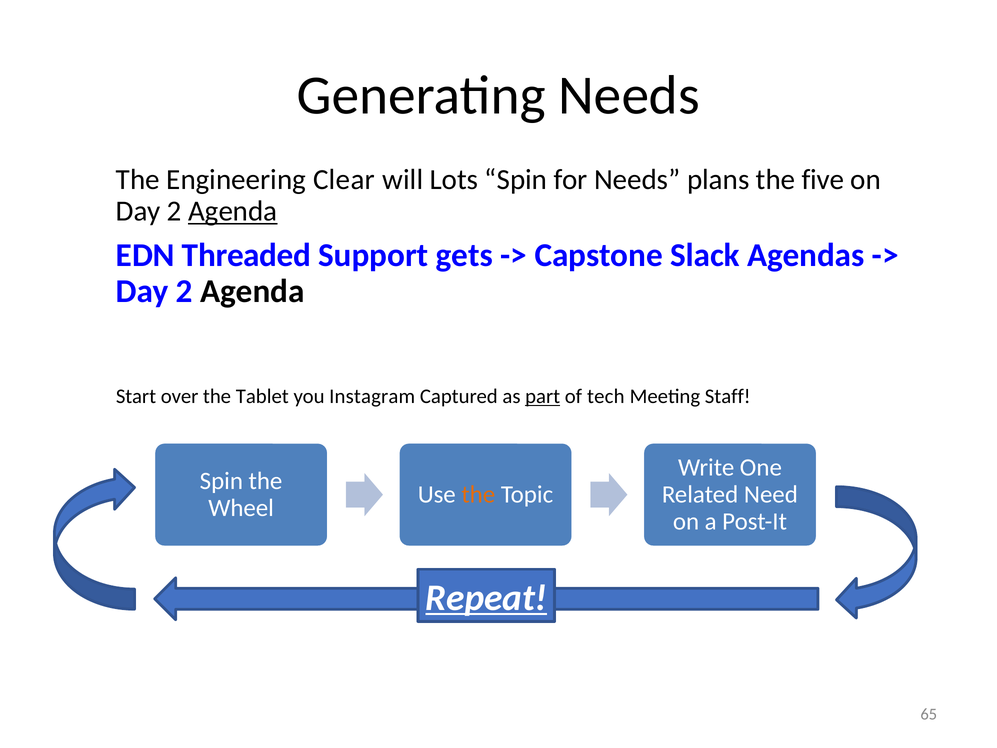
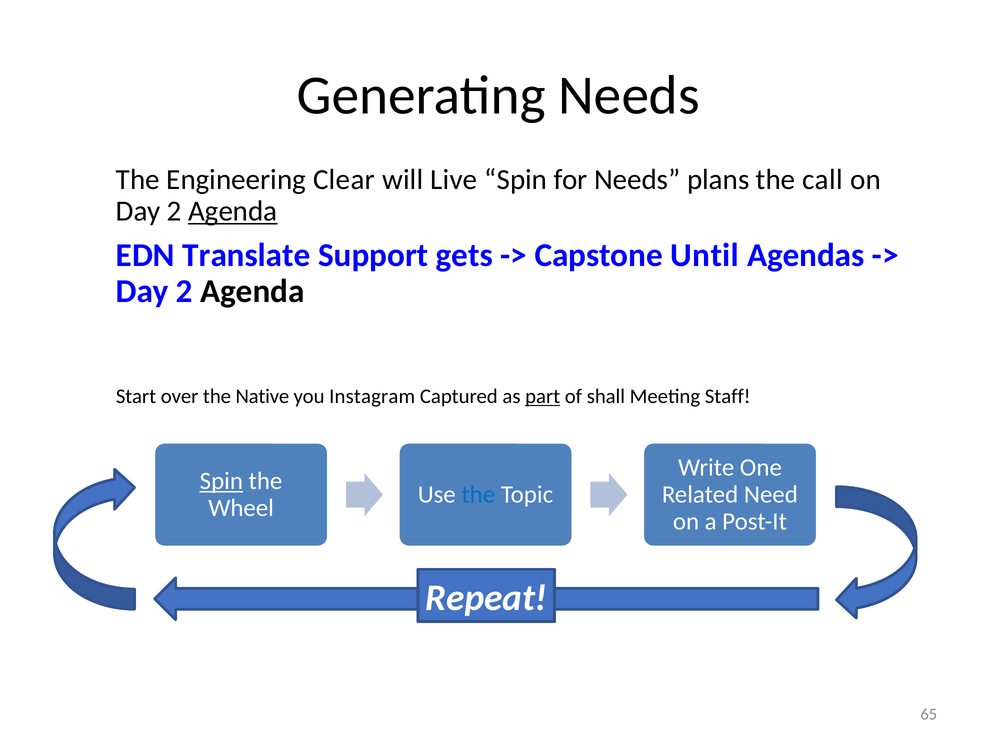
Lots: Lots -> Live
five: five -> call
Threaded: Threaded -> Translate
Slack: Slack -> Until
Tablet: Tablet -> Native
tech: tech -> shall
Spin at (221, 481) underline: none -> present
the at (478, 494) colour: orange -> blue
Repeat underline: present -> none
